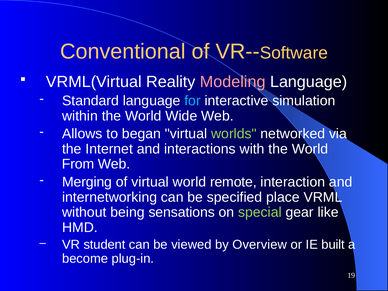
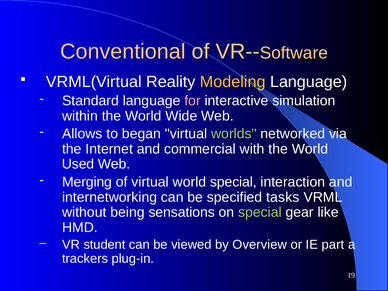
Modeling colour: pink -> yellow
for colour: light blue -> pink
interactions: interactions -> commercial
From: From -> Used
world remote: remote -> special
place: place -> tasks
built: built -> part
become: become -> trackers
